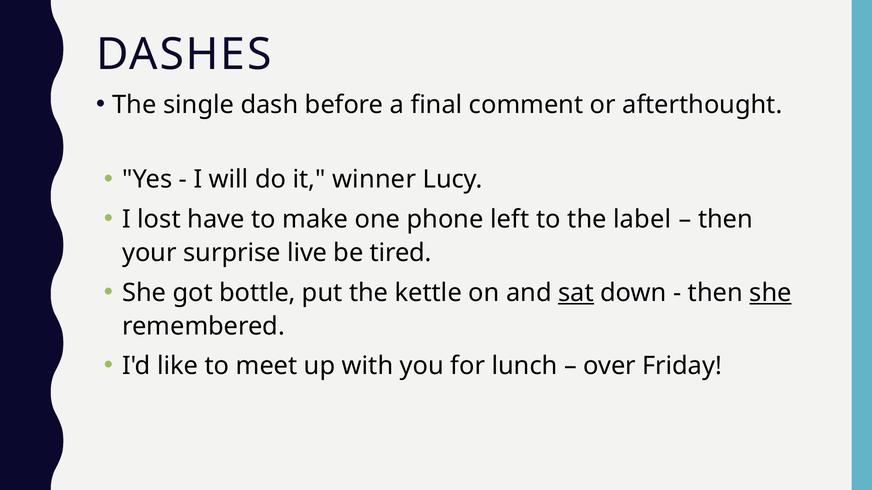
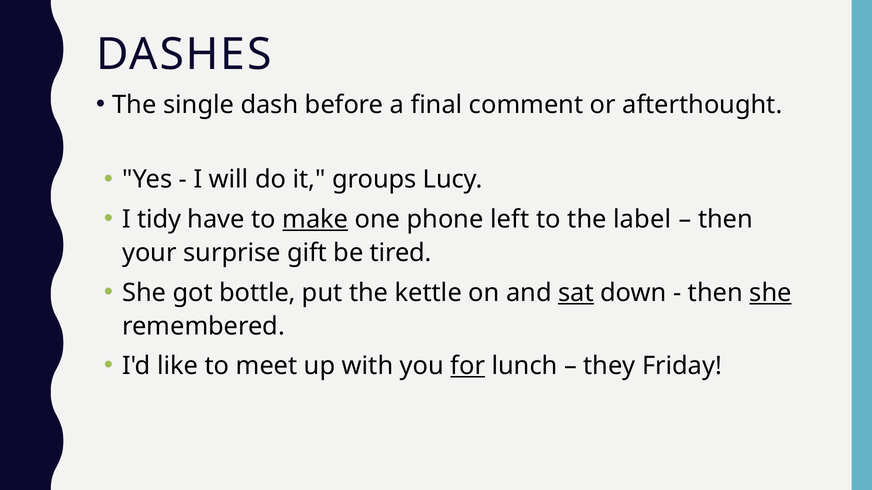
winner: winner -> groups
lost: lost -> tidy
make underline: none -> present
live: live -> gift
for underline: none -> present
over: over -> they
